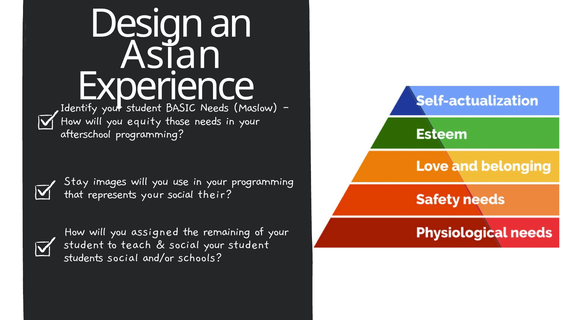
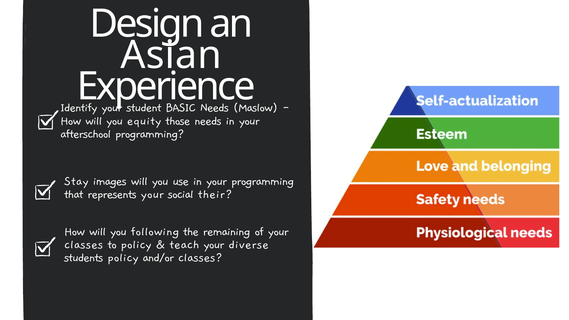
assigned: assigned -> following
student at (84, 244): student -> classes
to teach: teach -> policy
social at (185, 244): social -> teach
student at (249, 244): student -> diverse
students social: social -> policy
and/or schools: schools -> classes
